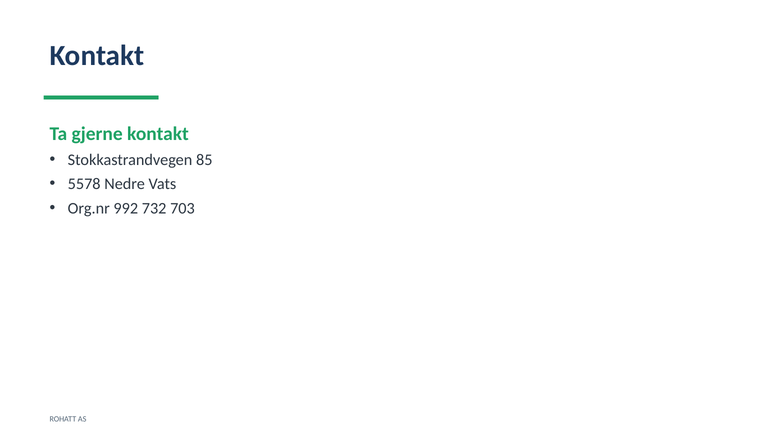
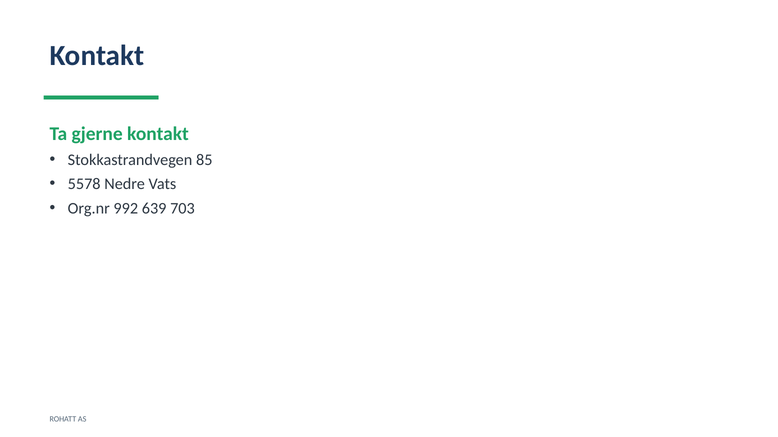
732: 732 -> 639
